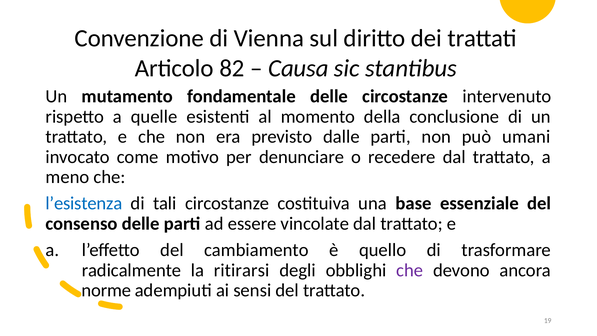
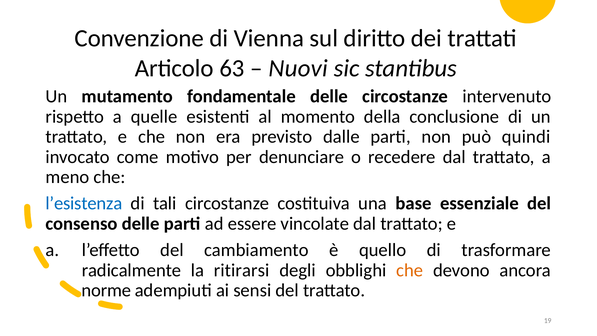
82: 82 -> 63
Causa: Causa -> Nuovi
umani: umani -> quindi
che at (410, 270) colour: purple -> orange
